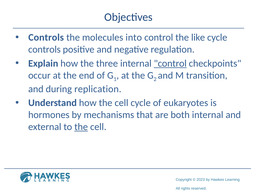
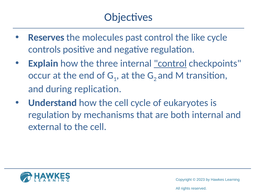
Controls at (46, 38): Controls -> Reserves
into: into -> past
hormones at (49, 115): hormones -> regulation
the at (81, 127) underline: present -> none
